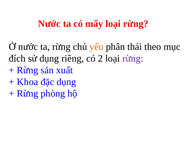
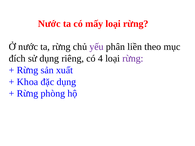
yếu colour: orange -> purple
thái: thái -> liền
2: 2 -> 4
